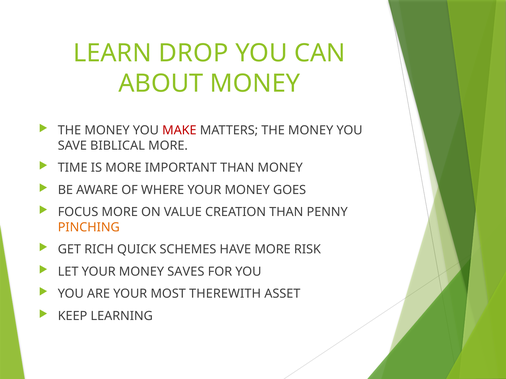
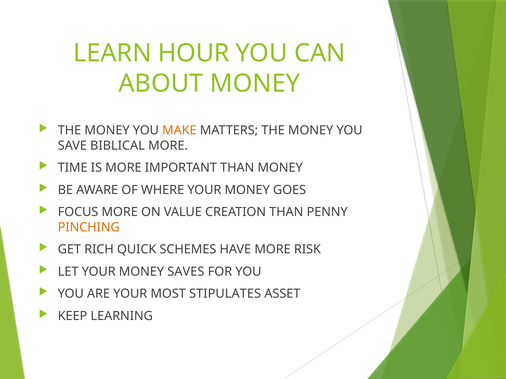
DROP: DROP -> HOUR
MAKE colour: red -> orange
THEREWITH: THEREWITH -> STIPULATES
